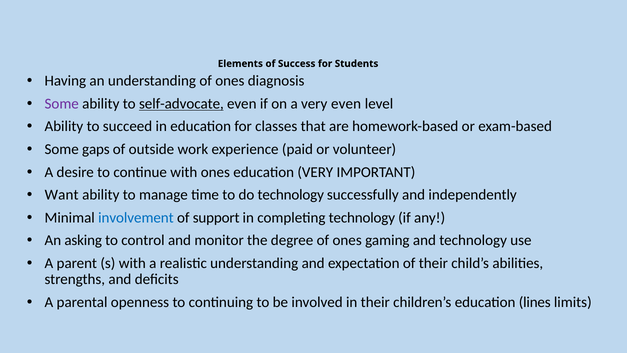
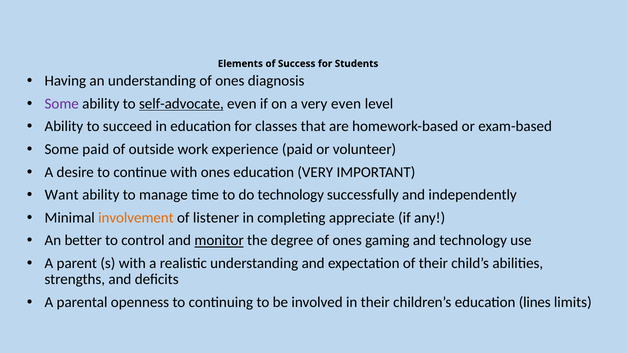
Some gaps: gaps -> paid
involvement colour: blue -> orange
support: support -> listener
completing technology: technology -> appreciate
asking: asking -> better
monitor underline: none -> present
